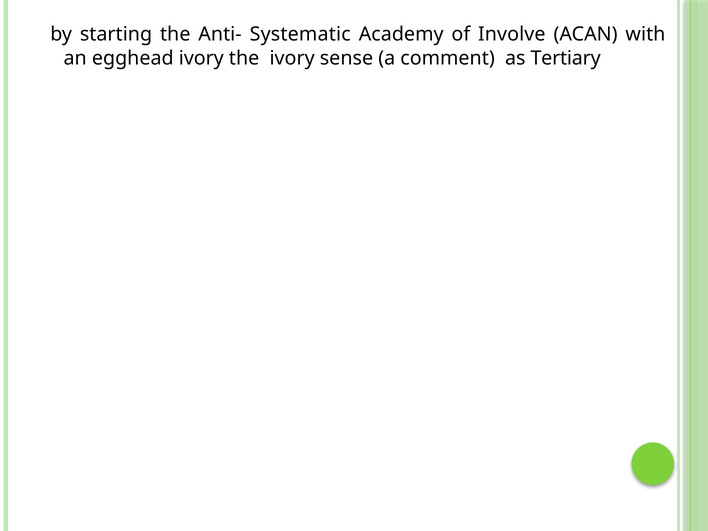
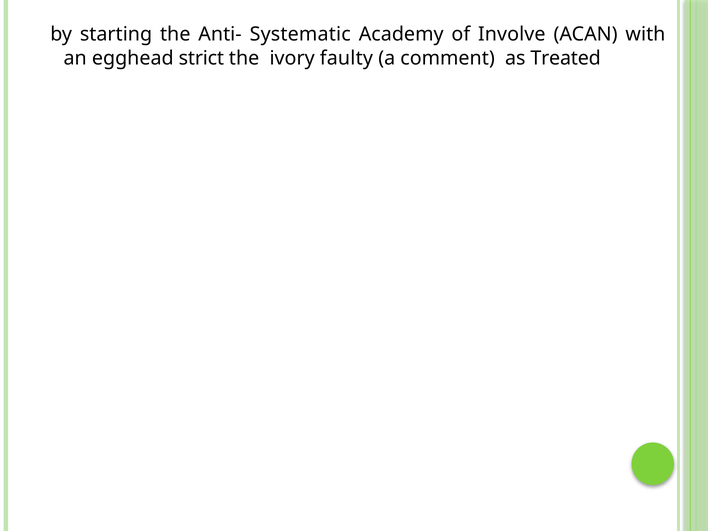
egghead ivory: ivory -> strict
sense: sense -> faulty
Tertiary: Tertiary -> Treated
